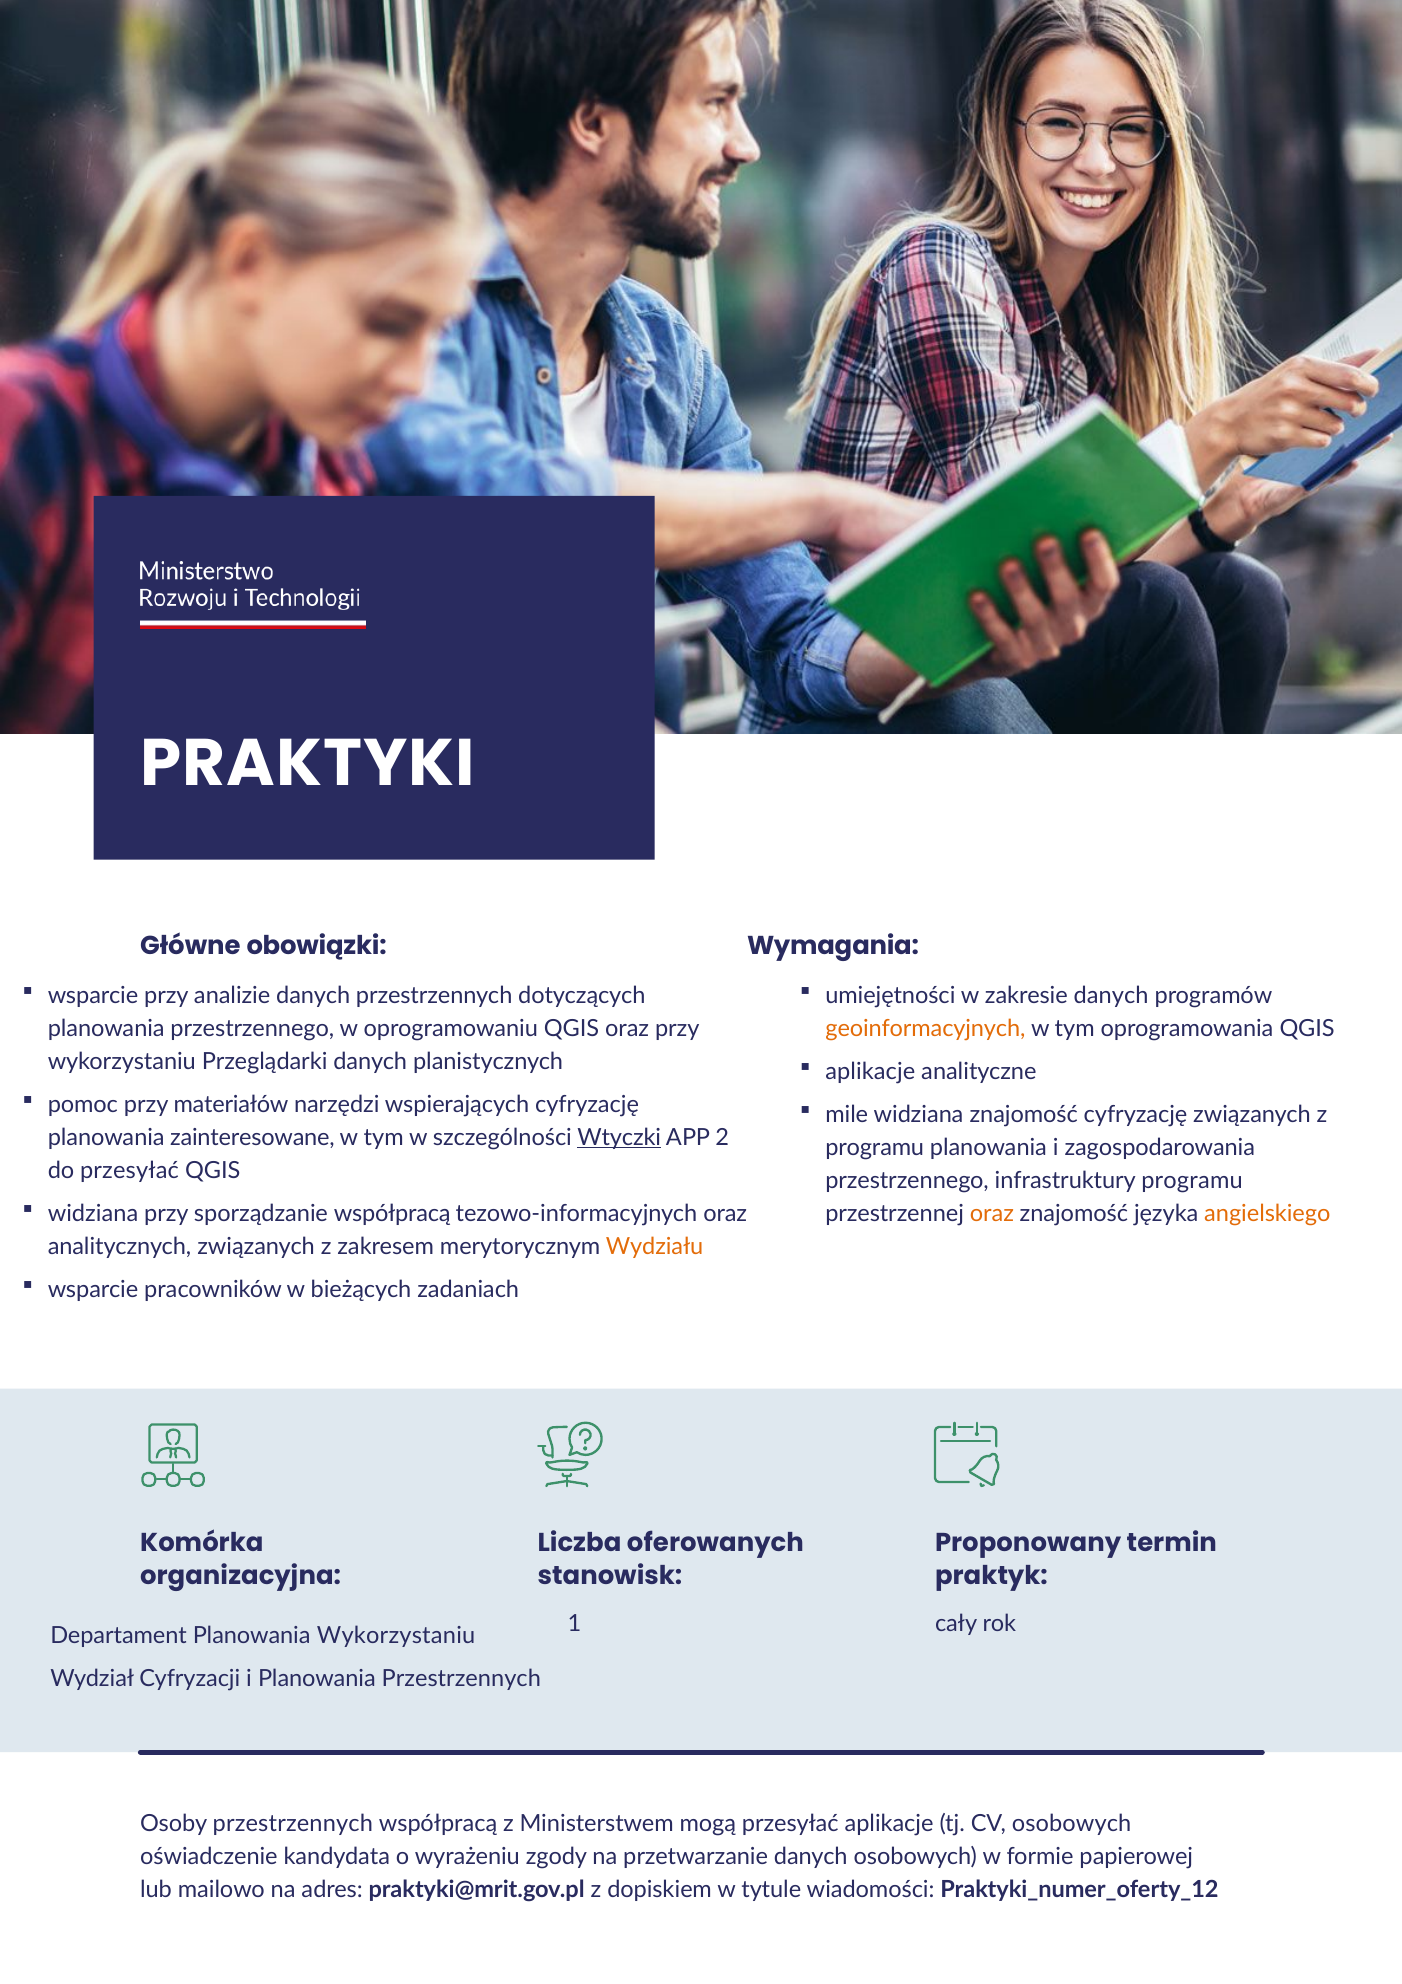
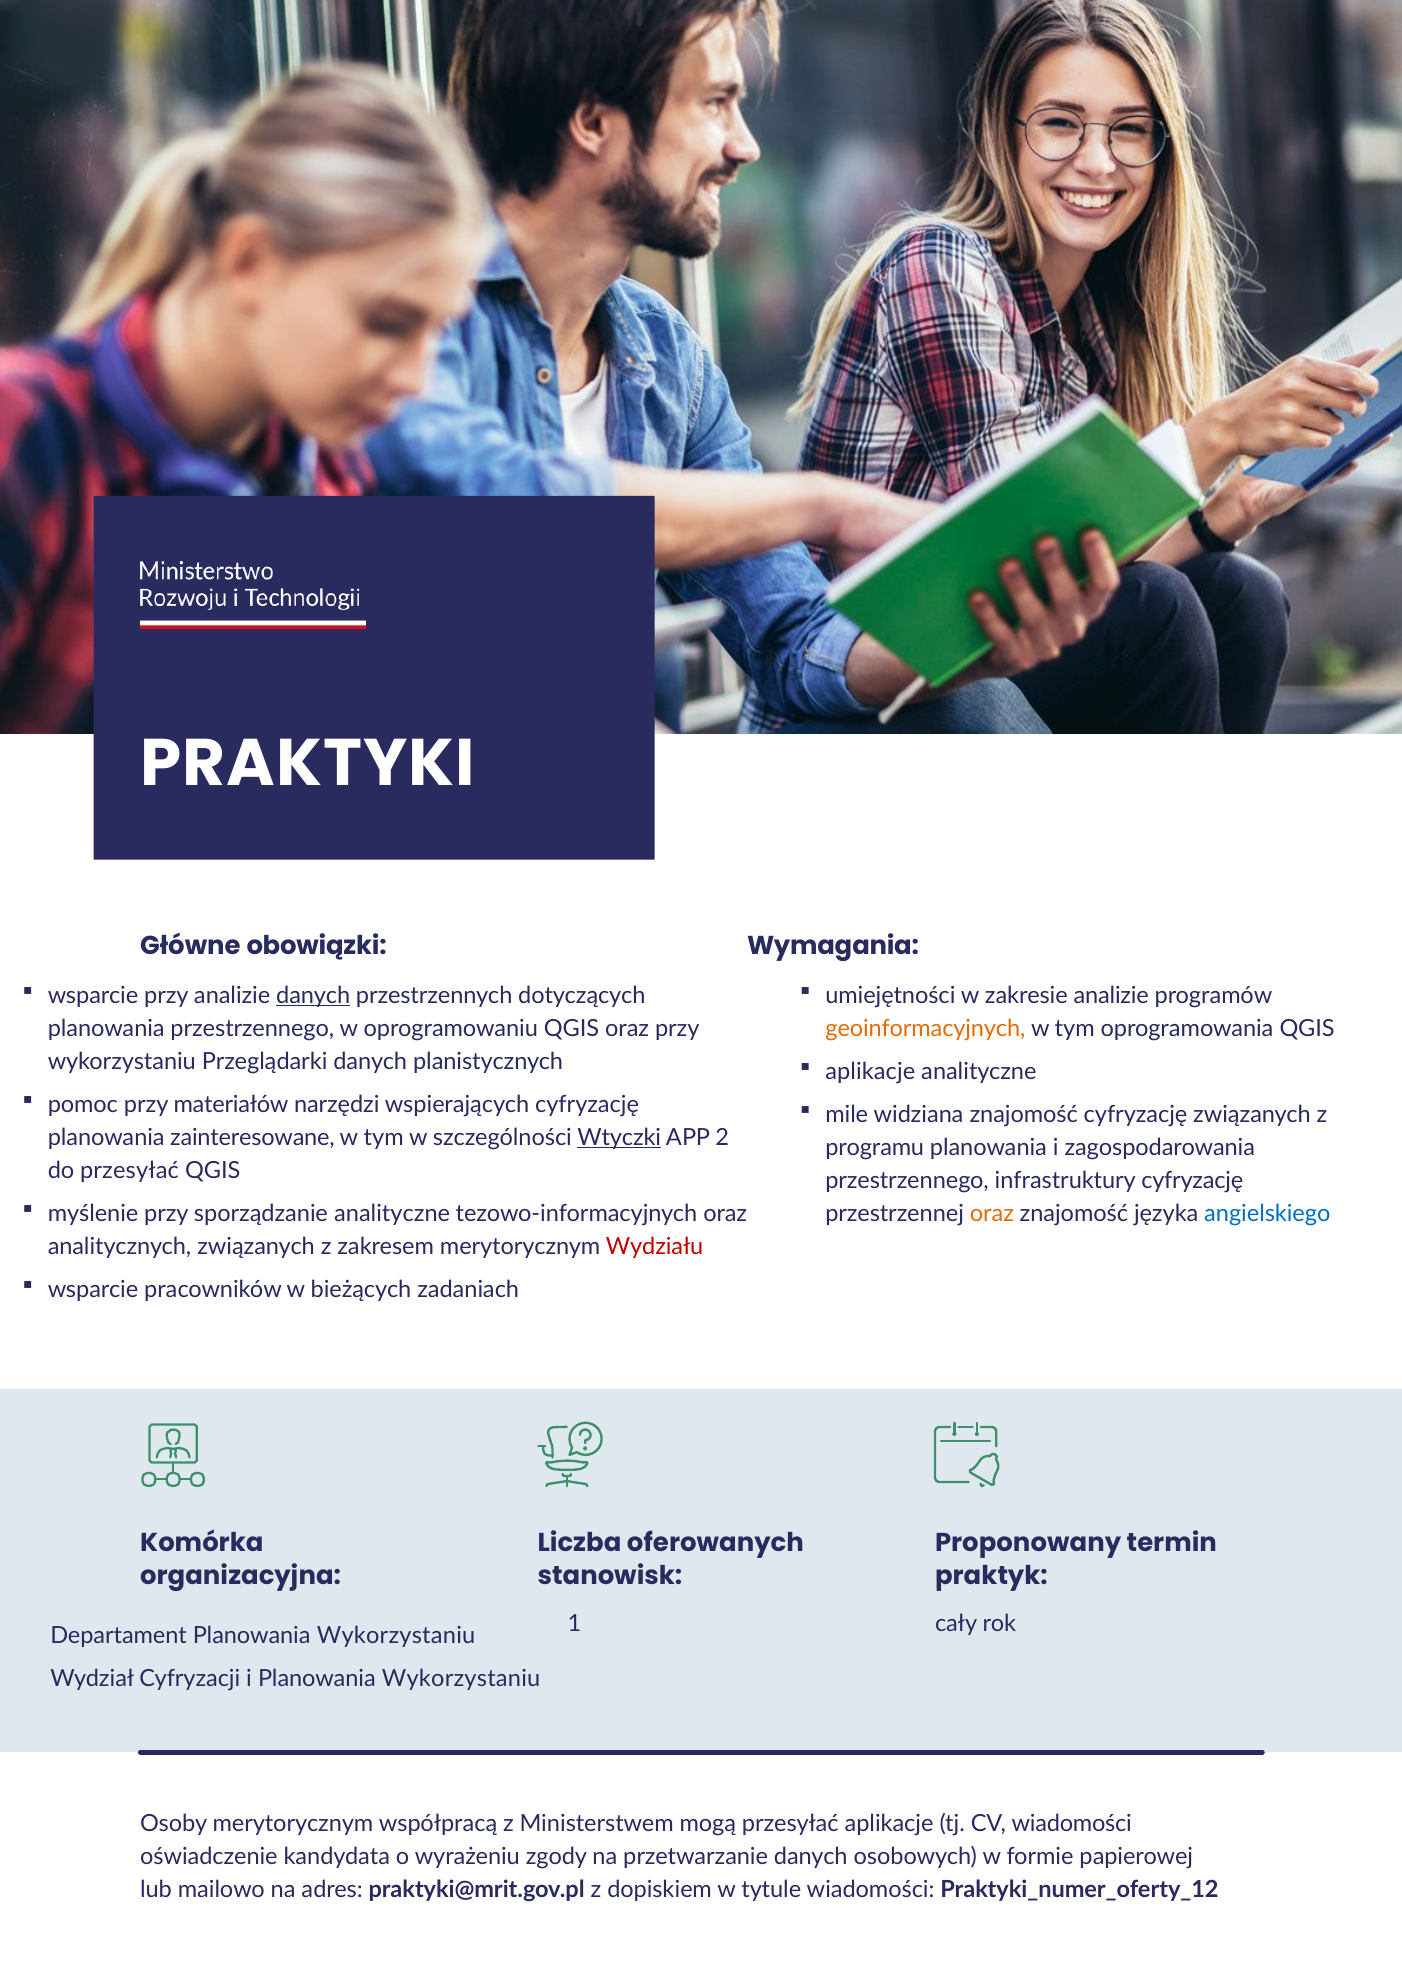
danych at (313, 996) underline: none -> present
zakresie danych: danych -> analizie
infrastruktury programu: programu -> cyfryzację
widziana at (93, 1214): widziana -> myślenie
sporządzanie współpracą: współpracą -> analityczne
angielskiego colour: orange -> blue
Wydziału colour: orange -> red
i Planowania Przestrzennych: Przestrzennych -> Wykorzystaniu
Osoby przestrzennych: przestrzennych -> merytorycznym
CV osobowych: osobowych -> wiadomości
